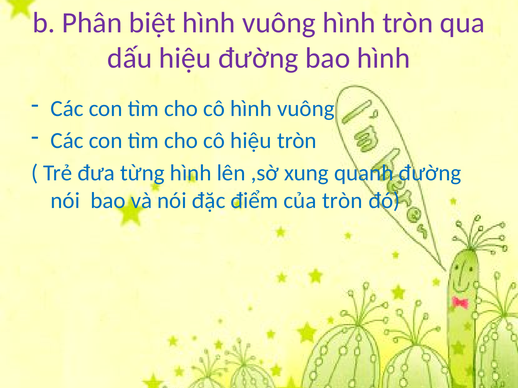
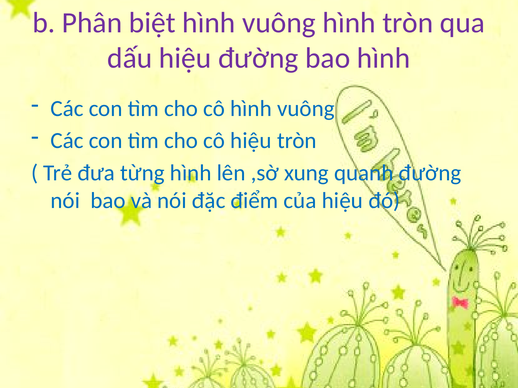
của tròn: tròn -> hiệu
